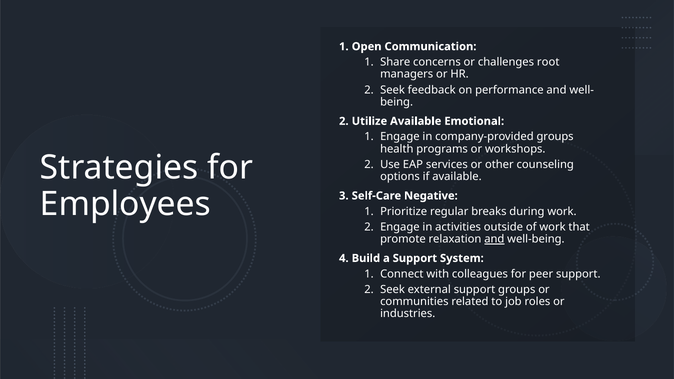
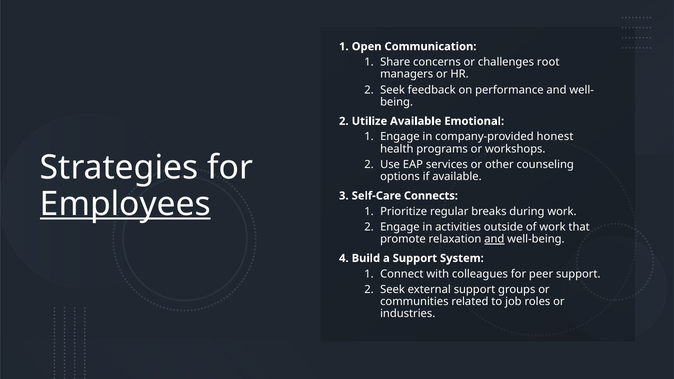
company-provided groups: groups -> honest
Negative: Negative -> Connects
Employees underline: none -> present
